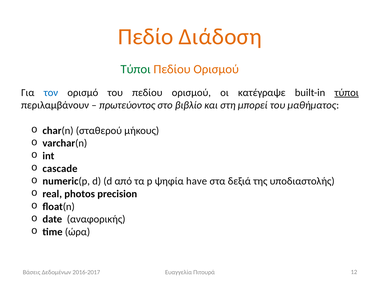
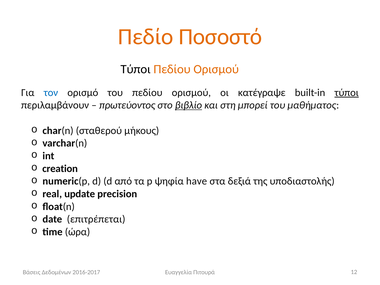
Διάδοση: Διάδοση -> Ποσοστό
Τύποι at (136, 69) colour: green -> black
βιβλίο underline: none -> present
cascade: cascade -> creation
photos: photos -> update
αναφορικής: αναφορικής -> επιτρέπεται
